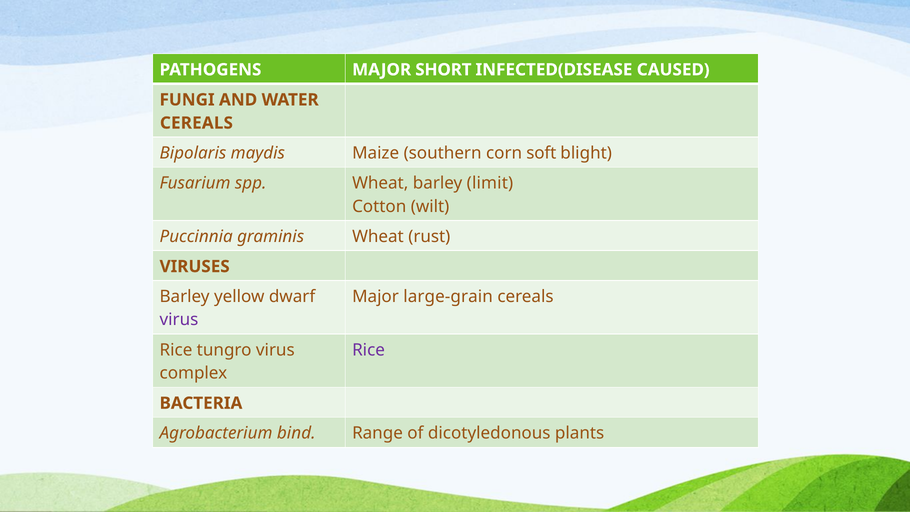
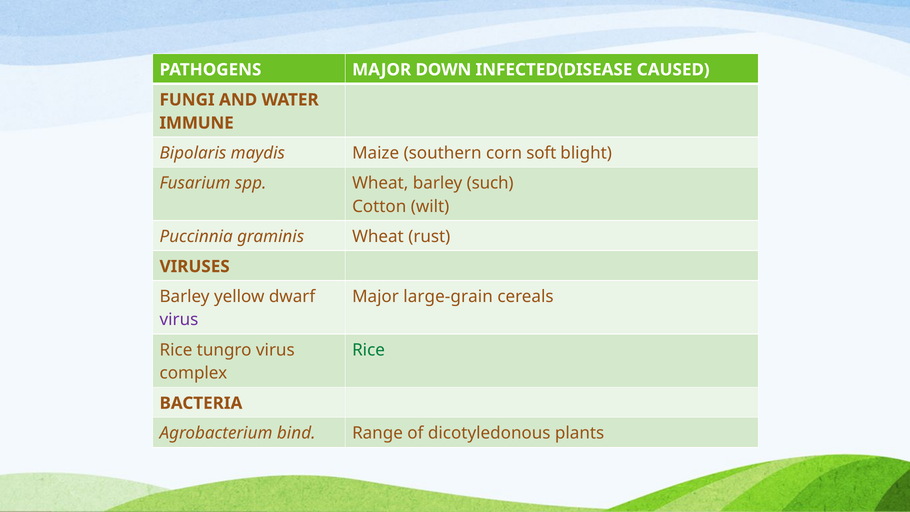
SHORT: SHORT -> DOWN
CEREALS at (196, 123): CEREALS -> IMMUNE
limit: limit -> such
Rice at (369, 350) colour: purple -> green
